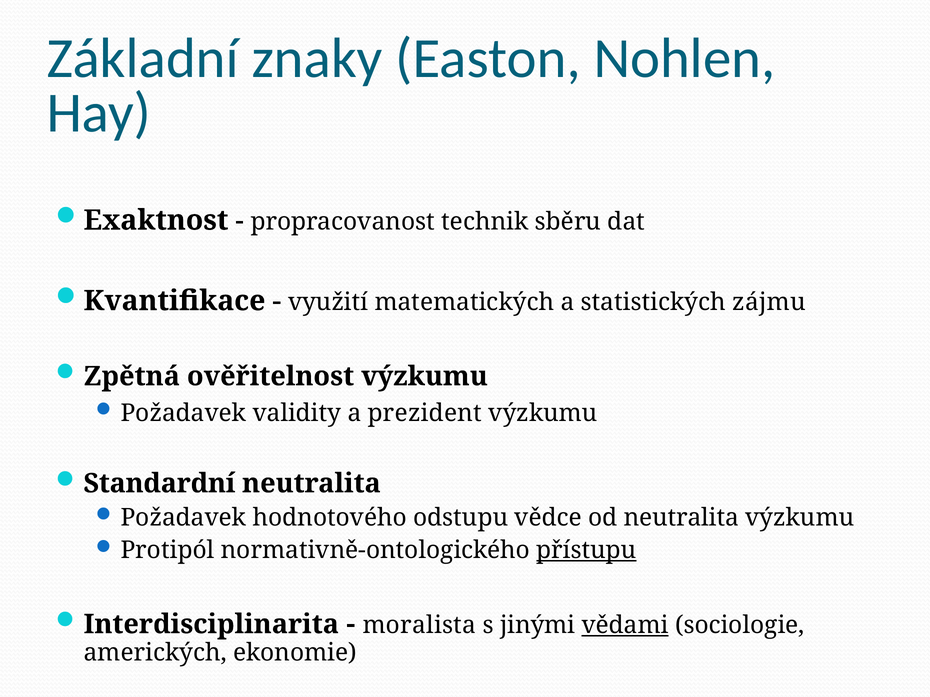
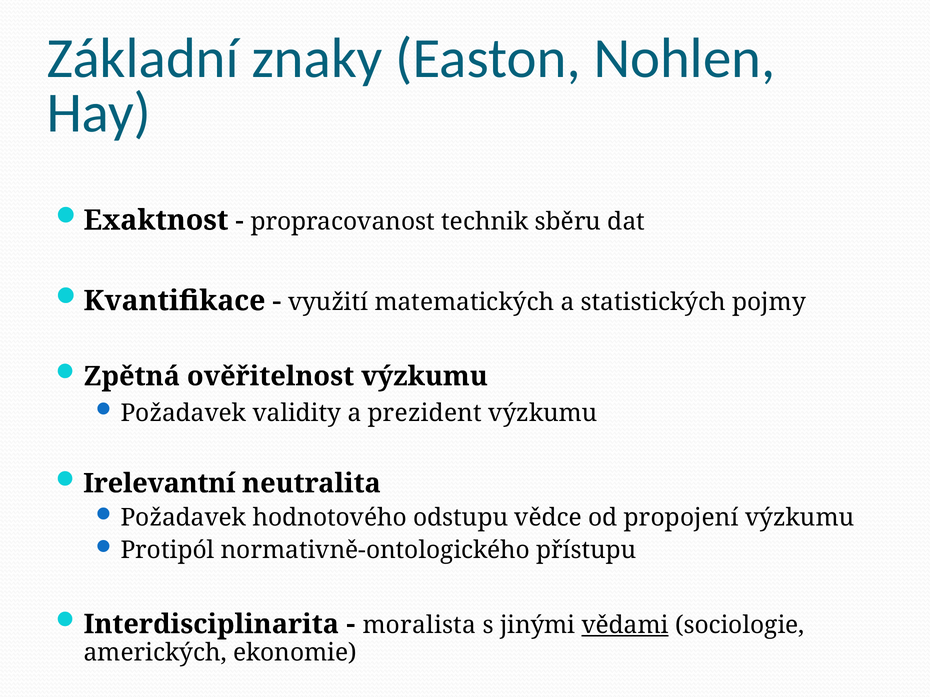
zájmu: zájmu -> pojmy
Standardní: Standardní -> Irelevantní
od neutralita: neutralita -> propojení
přístupu underline: present -> none
